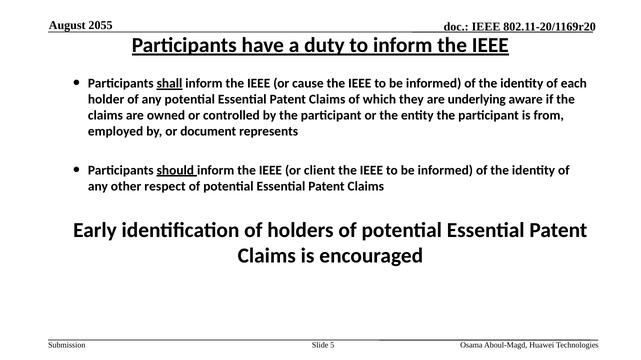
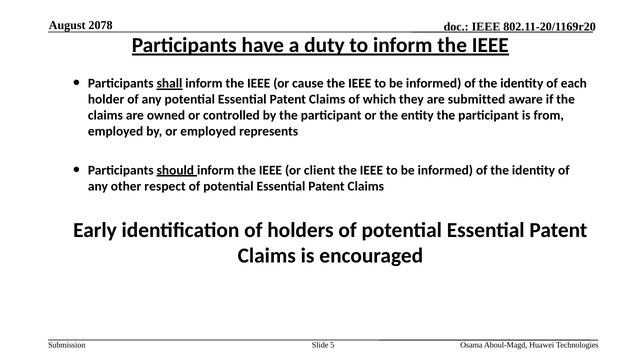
2055: 2055 -> 2078
underlying: underlying -> submitted
or document: document -> employed
